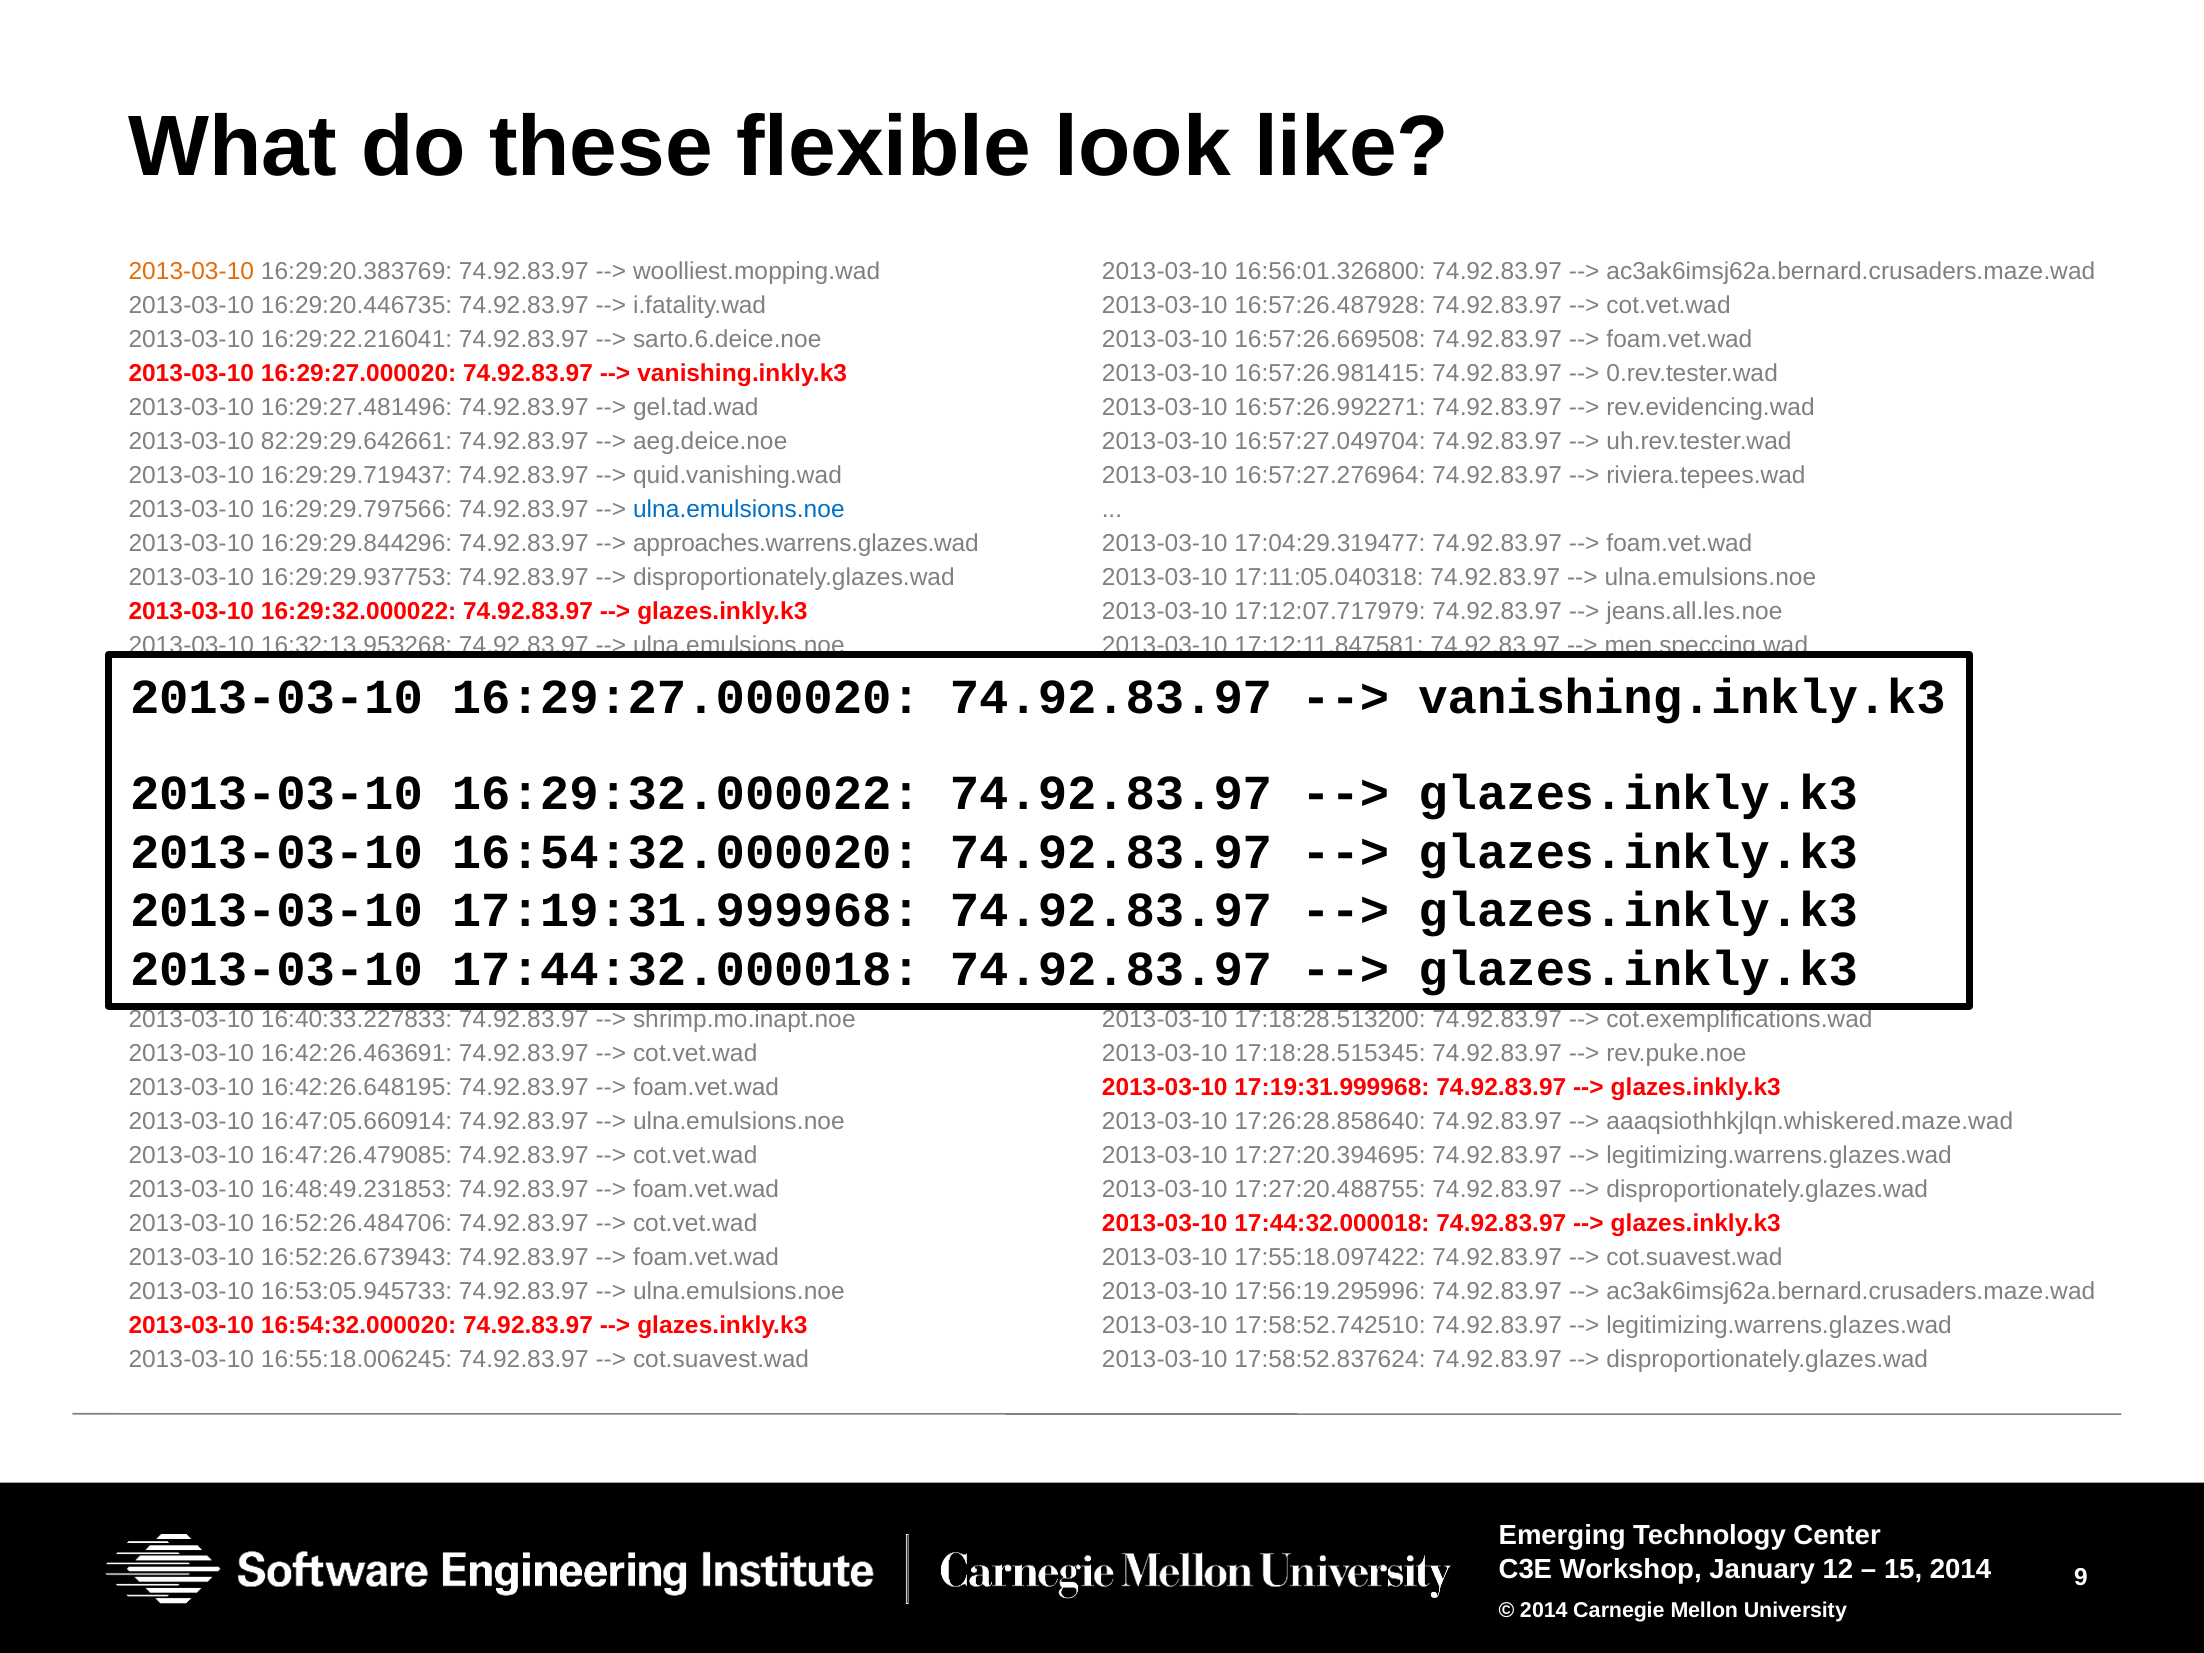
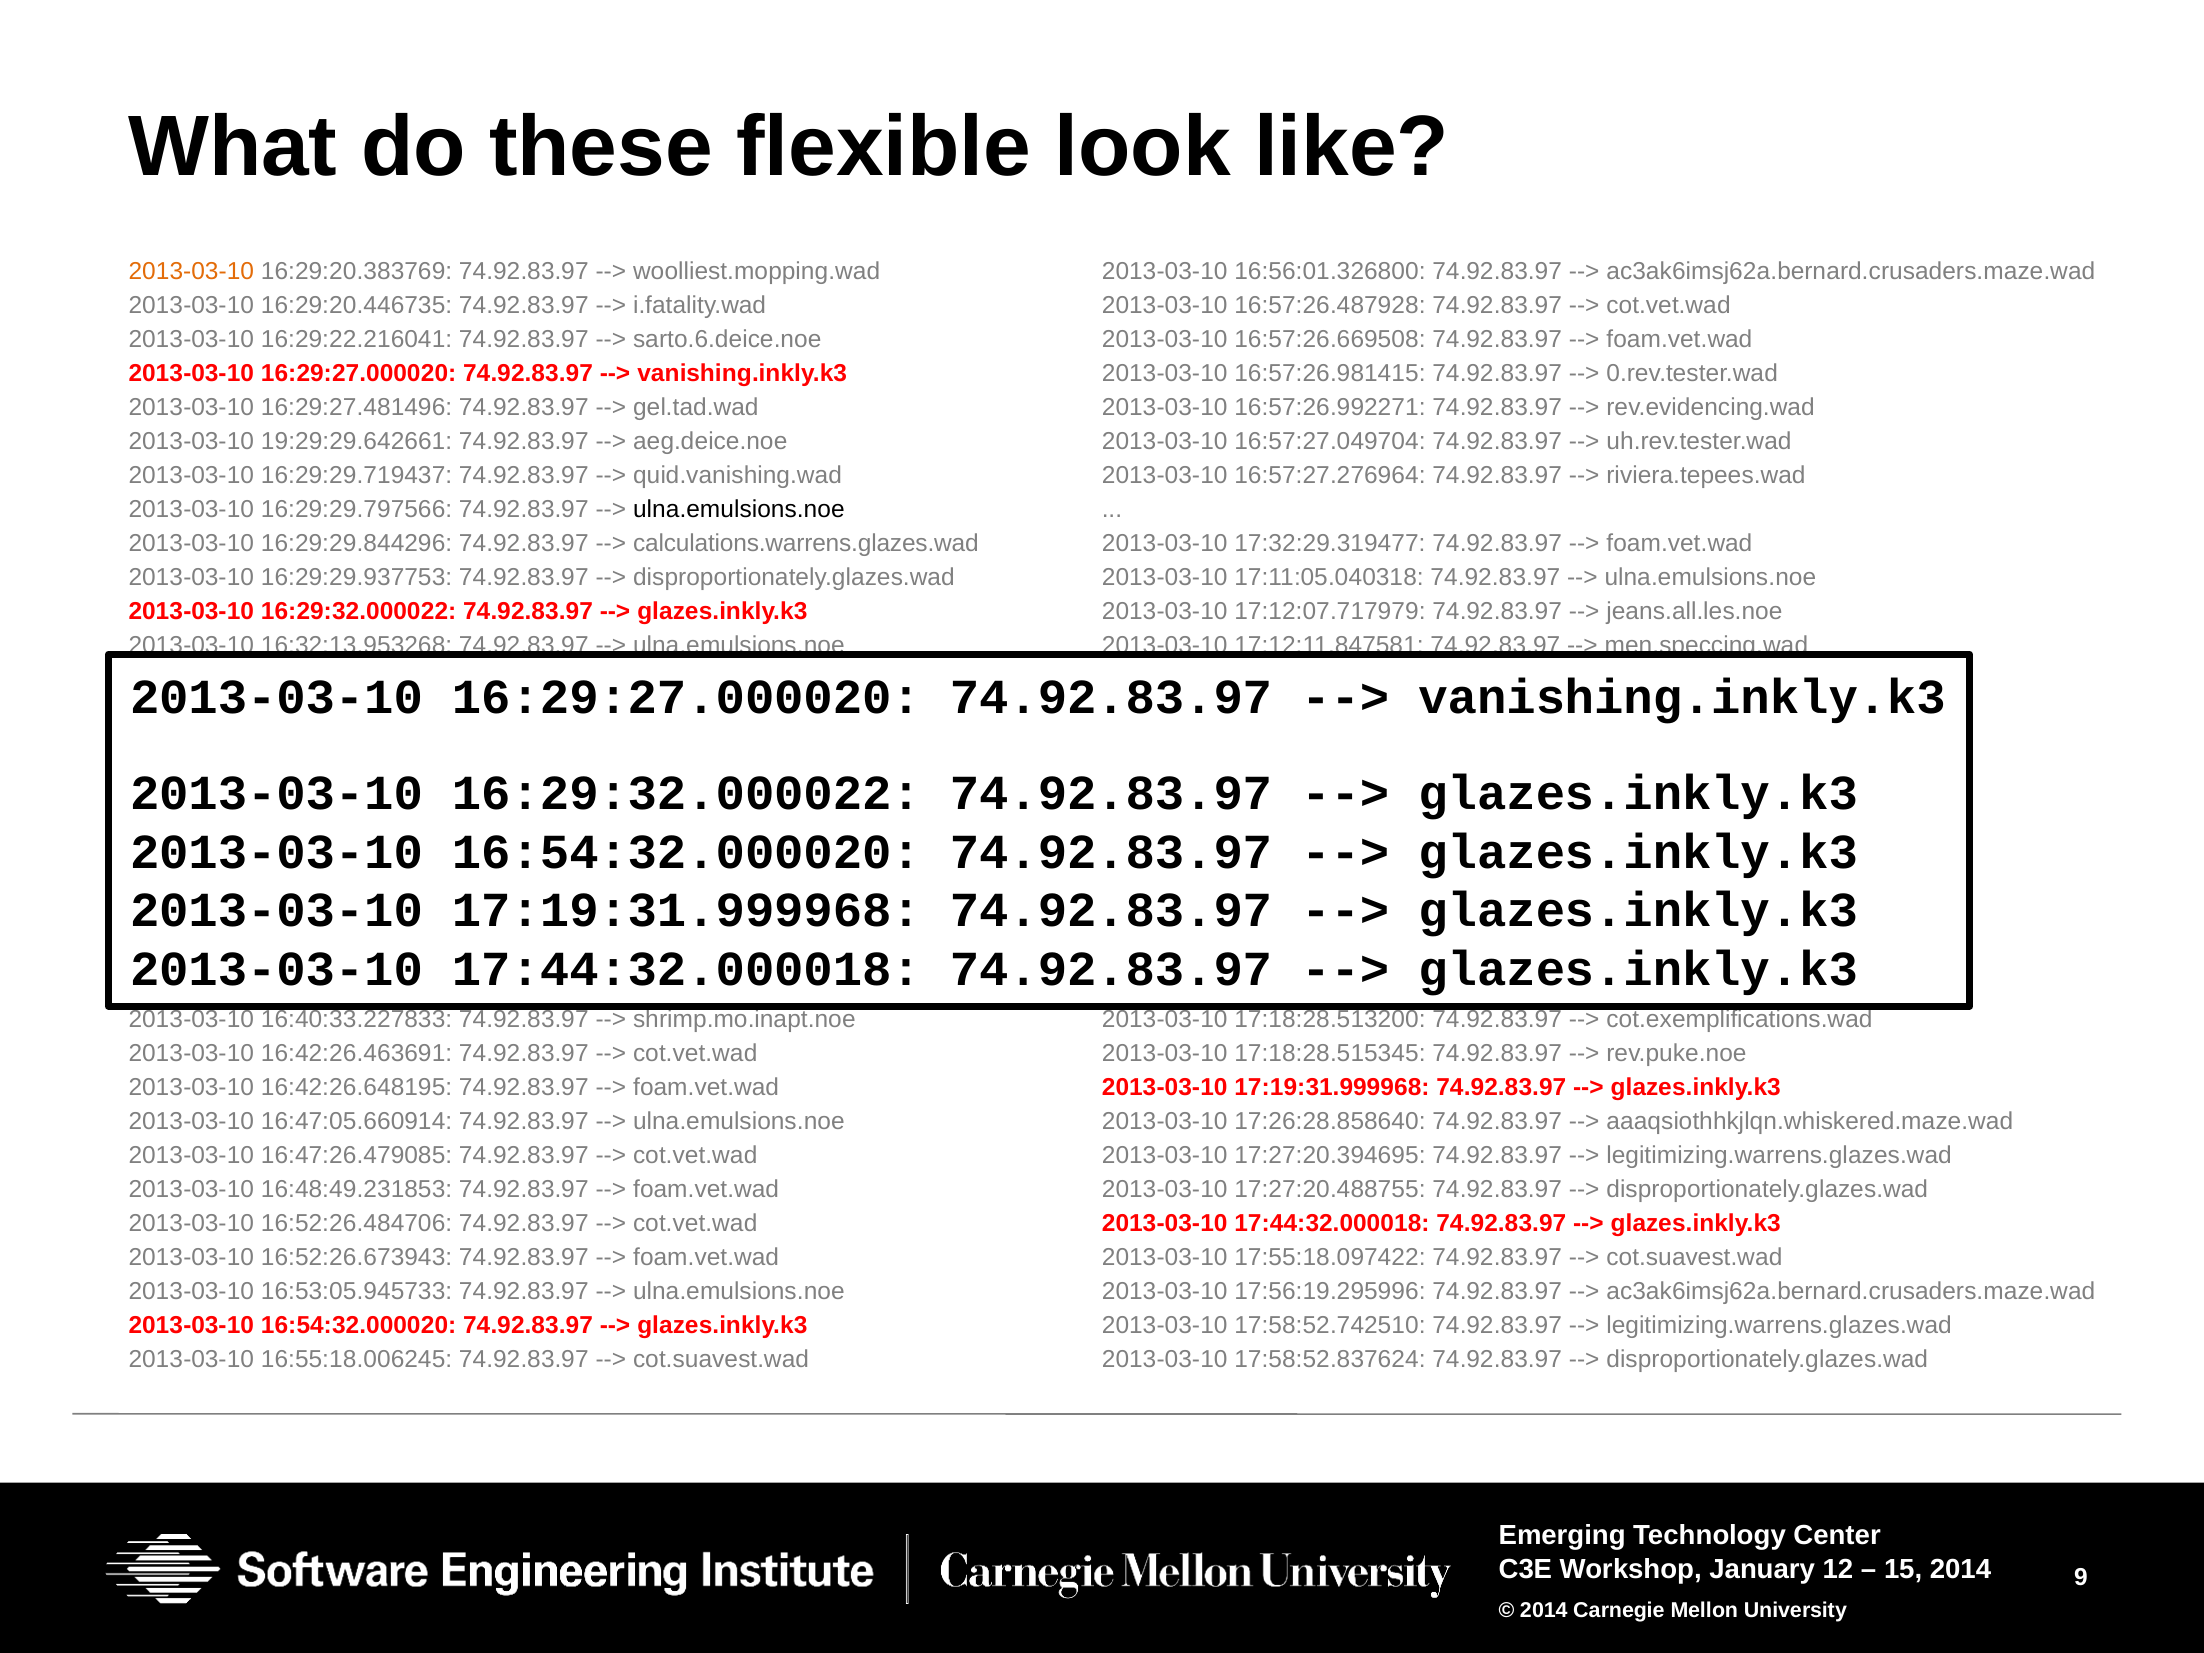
82:29:29.642661: 82:29:29.642661 -> 19:29:29.642661
ulna.emulsions.noe at (739, 509) colour: blue -> black
approaches.warrens.glazes.wad: approaches.warrens.glazes.wad -> calculations.warrens.glazes.wad
17:04:29.319477: 17:04:29.319477 -> 17:32:29.319477
